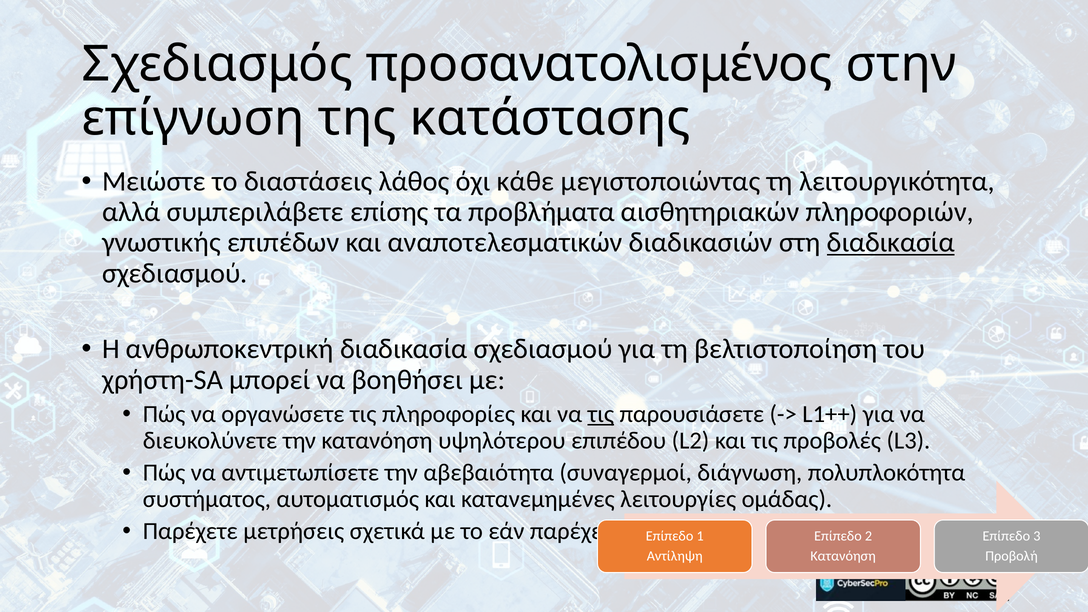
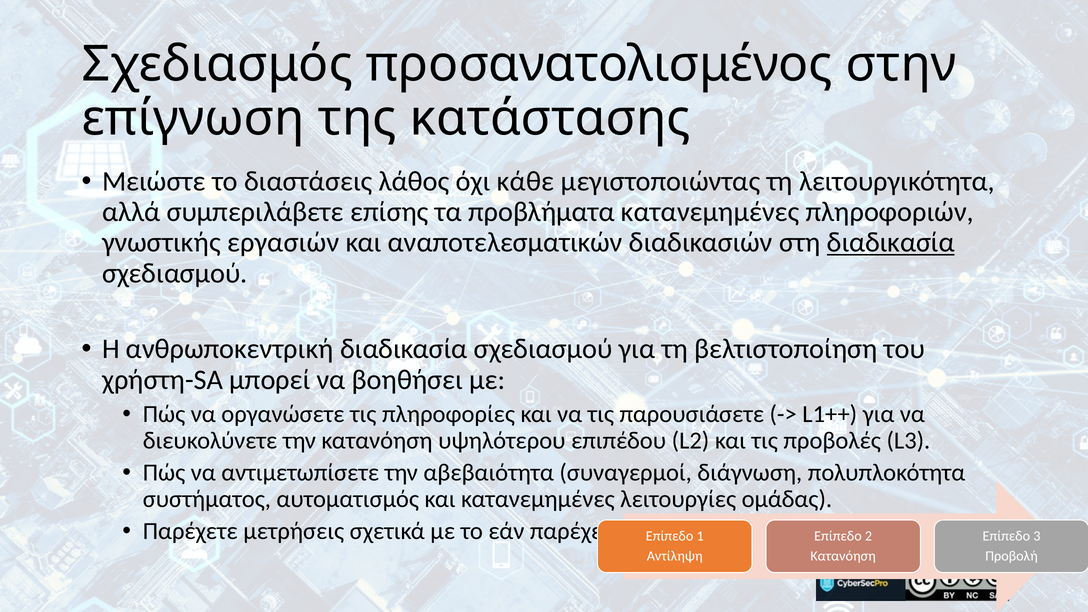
προβλήματα αισθητηριακών: αισθητηριακών -> κατανεμημένες
επιπέδων: επιπέδων -> εργασιών
τις at (601, 414) underline: present -> none
